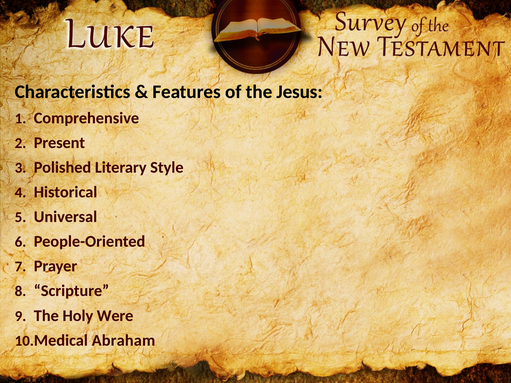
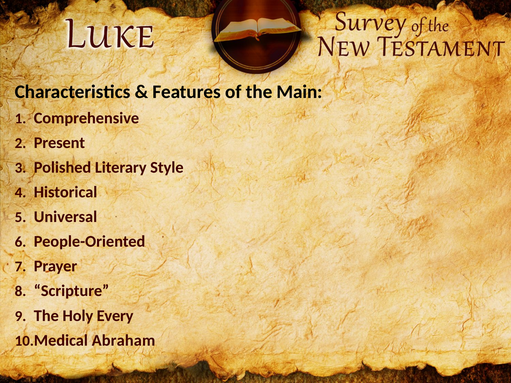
Jesus: Jesus -> Main
Were: Were -> Every
